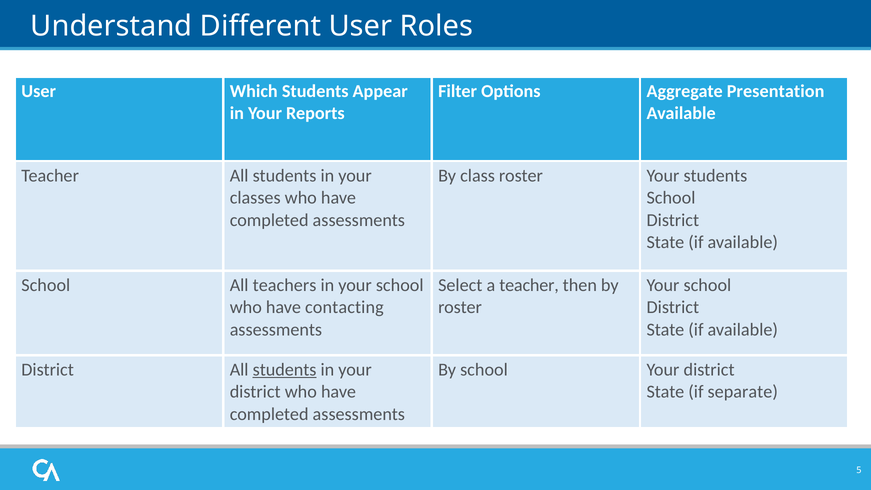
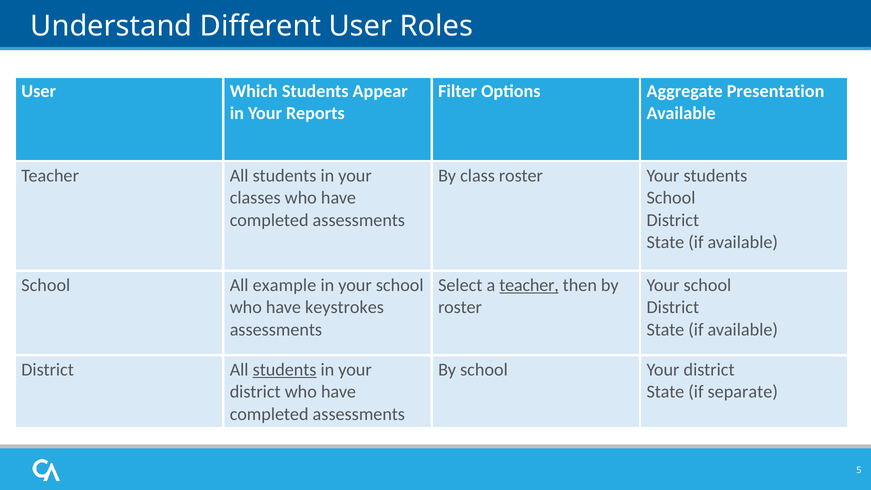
teachers: teachers -> example
teacher at (529, 285) underline: none -> present
contacting: contacting -> keystrokes
